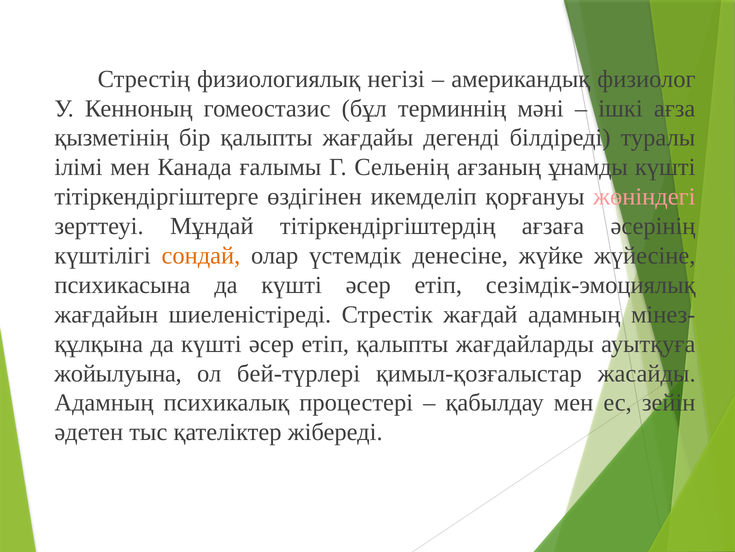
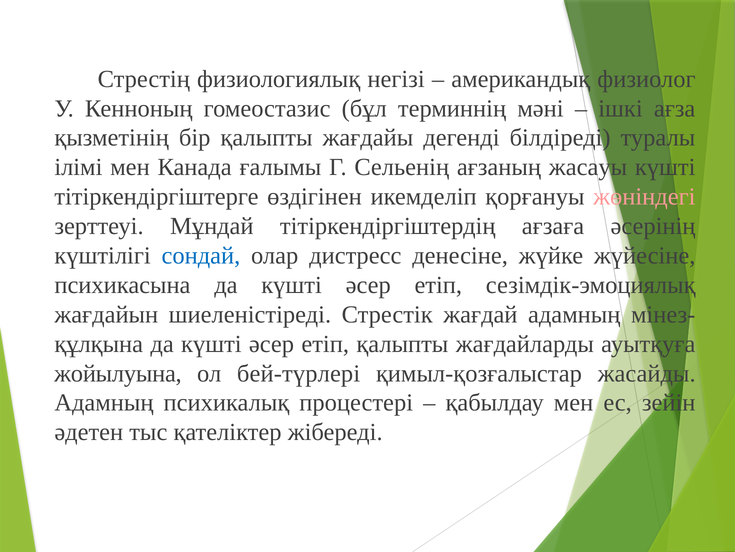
ұнамды: ұнамды -> жасауы
сондай colour: orange -> blue
үстемдiк: үстемдiк -> дистресс
